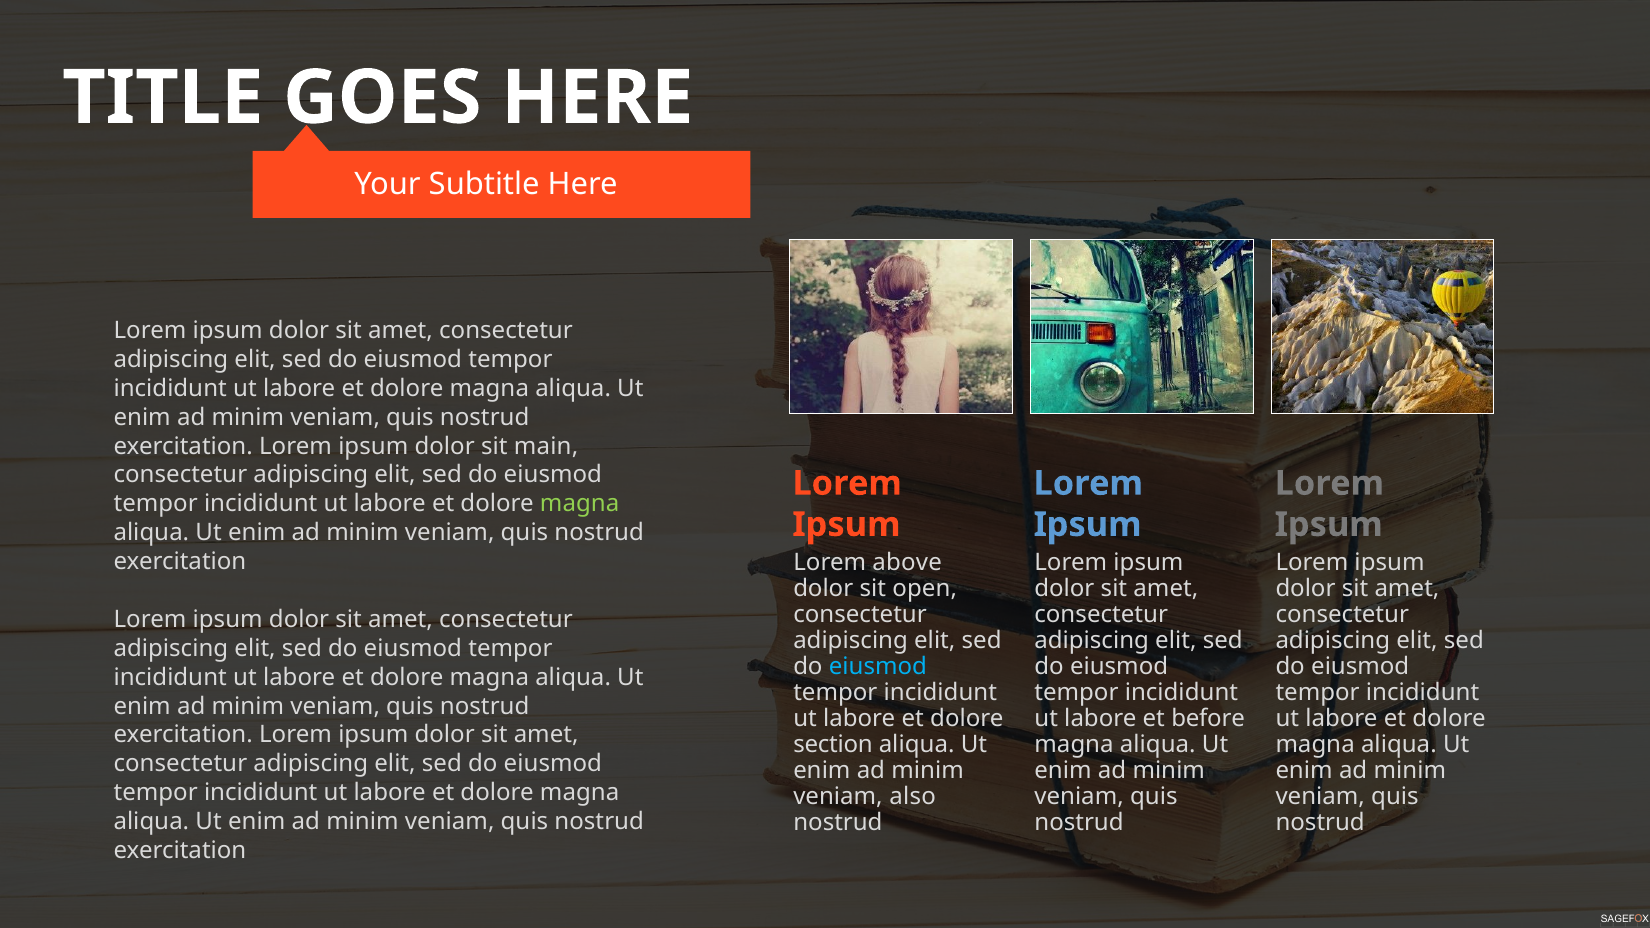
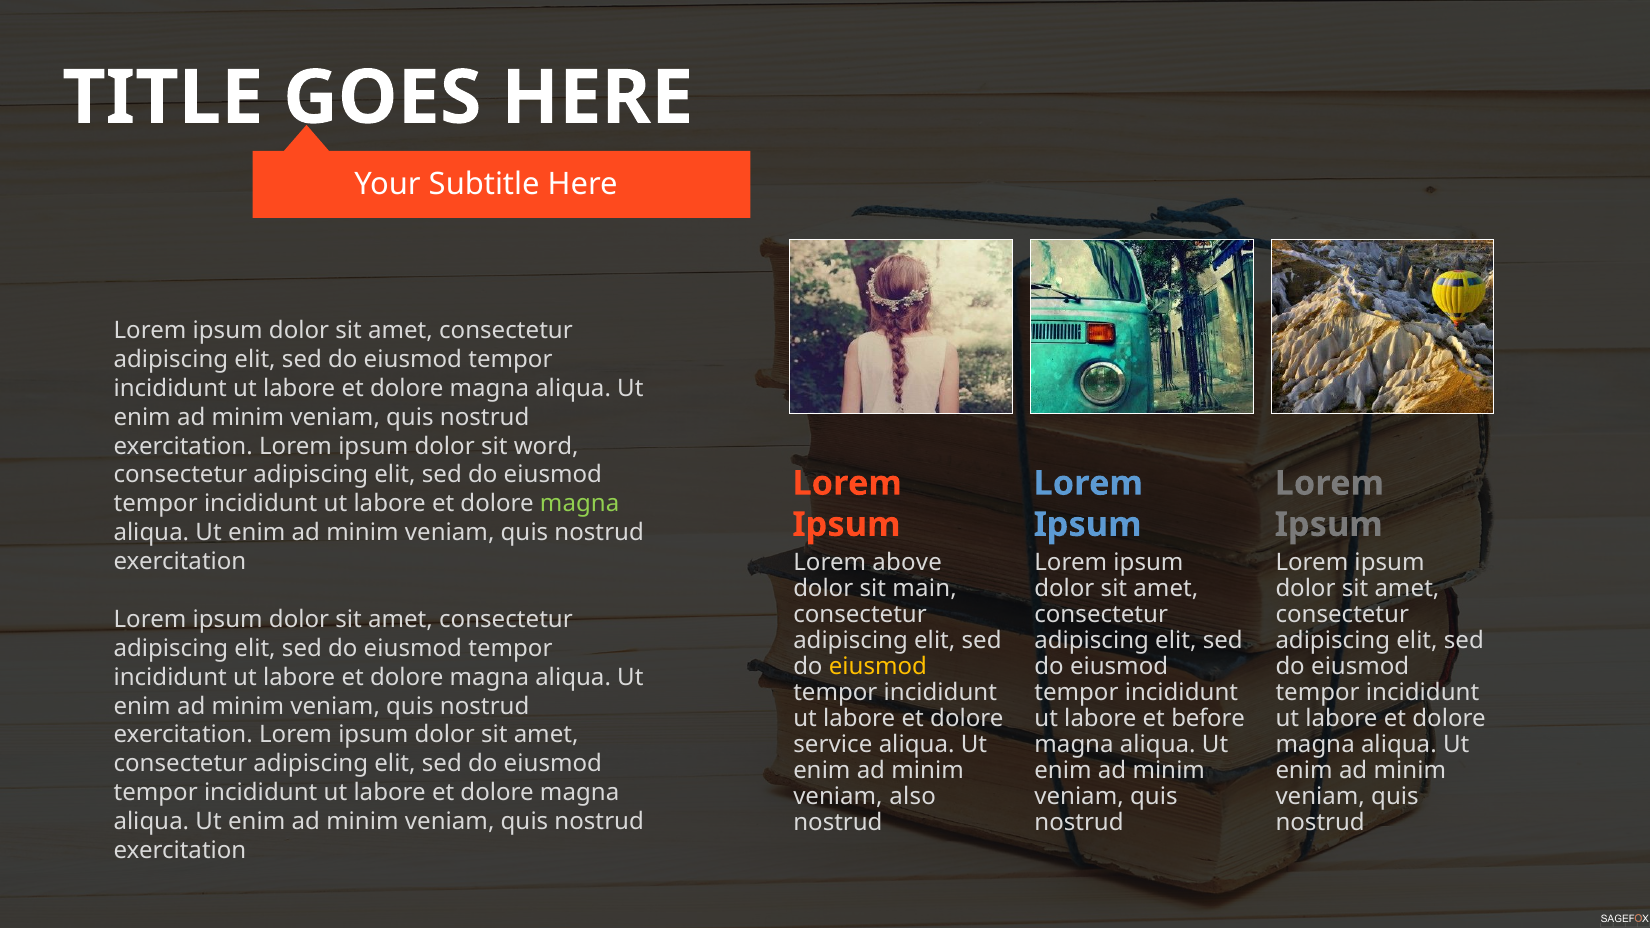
main: main -> word
open: open -> main
eiusmod at (878, 667) colour: light blue -> yellow
section: section -> service
